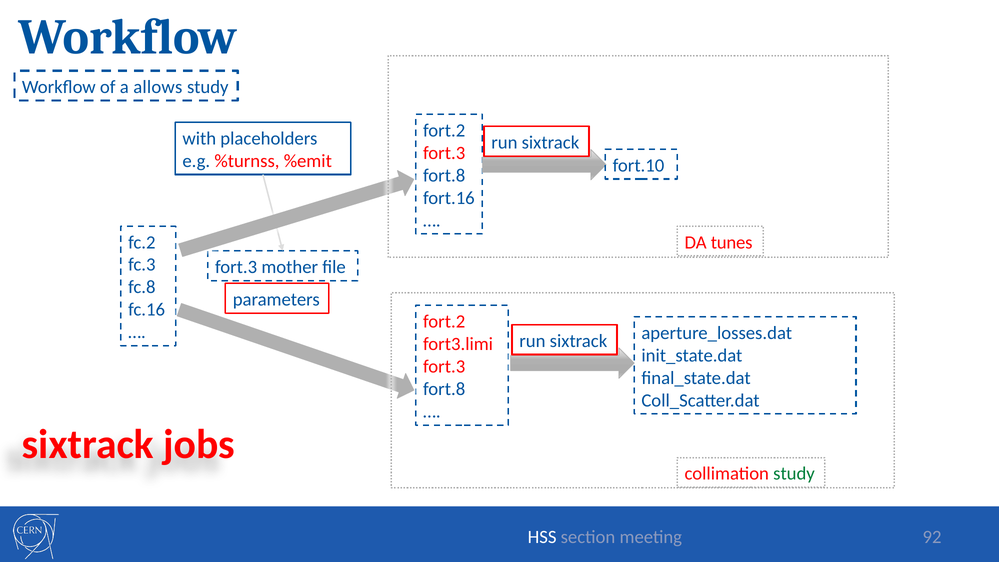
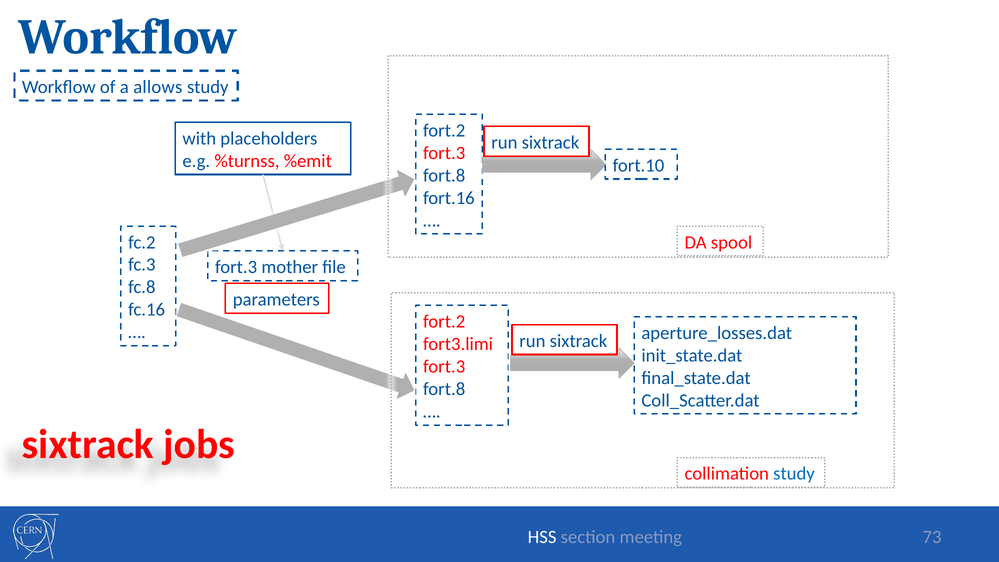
tunes: tunes -> spool
study at (794, 474) colour: green -> blue
92: 92 -> 73
